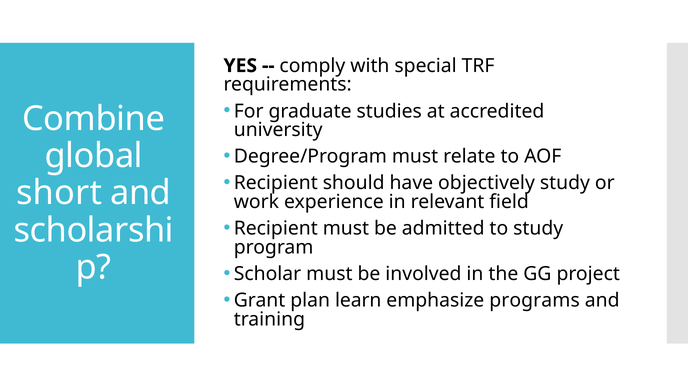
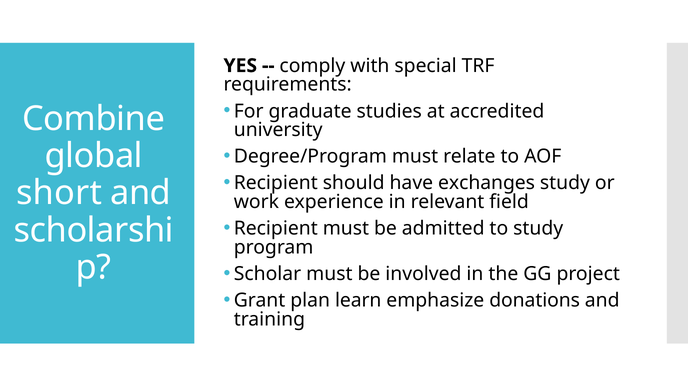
objectively: objectively -> exchanges
programs: programs -> donations
